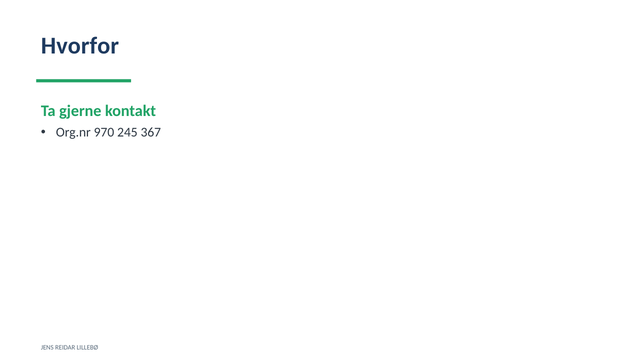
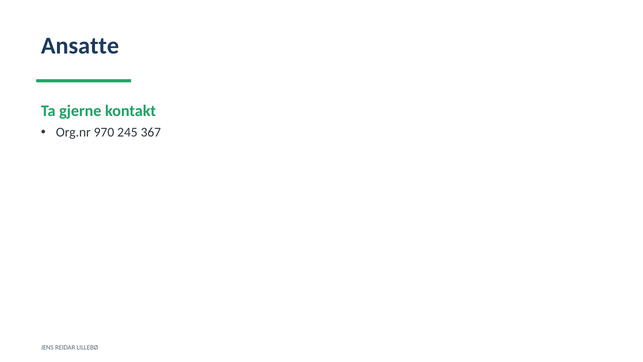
Hvorfor: Hvorfor -> Ansatte
